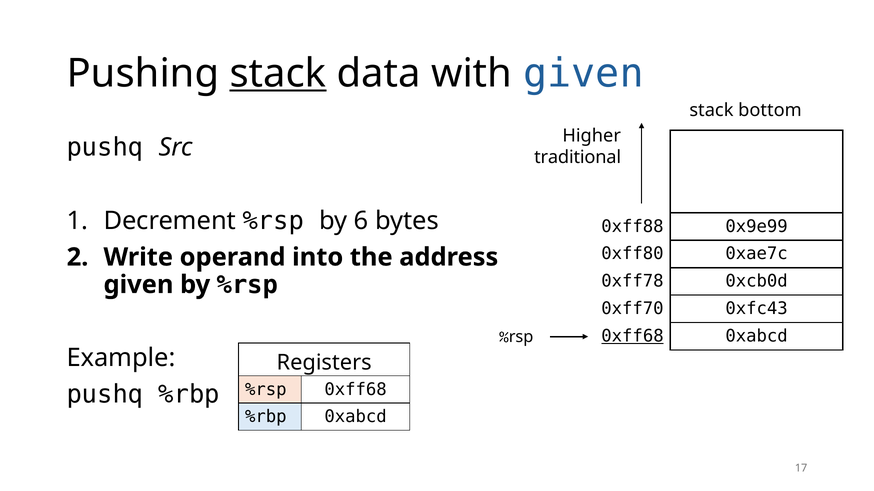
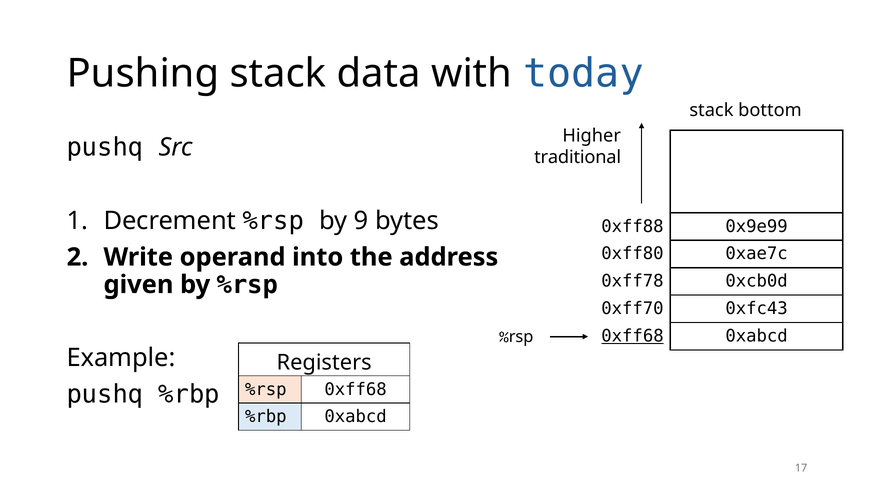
stack at (278, 73) underline: present -> none
with given: given -> today
6: 6 -> 9
